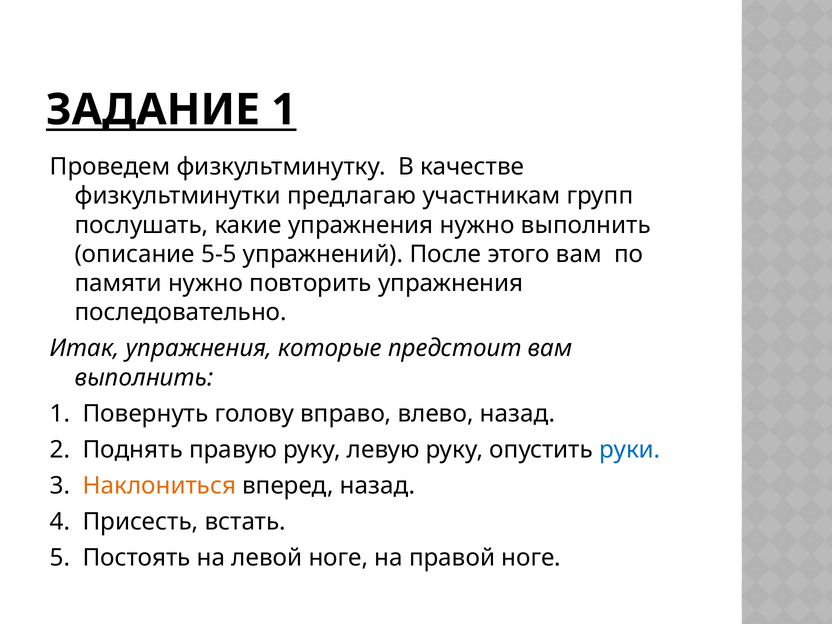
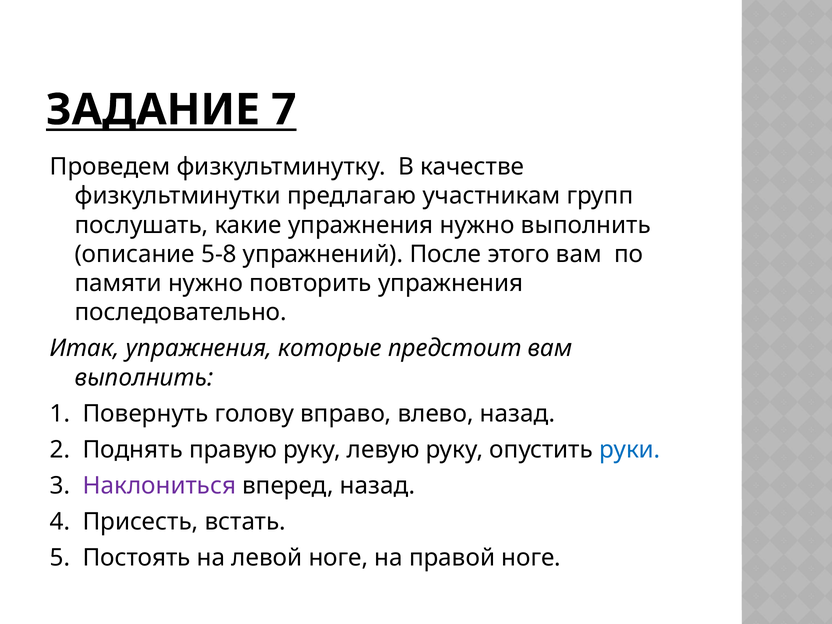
ЗАДАНИЕ 1: 1 -> 7
5-5: 5-5 -> 5-8
Наклониться colour: orange -> purple
